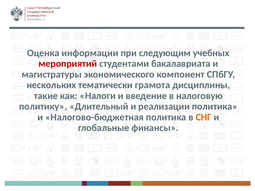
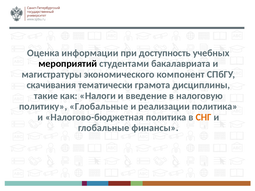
следующим: следующим -> доступность
мероприятий colour: red -> black
нескольких: нескольких -> скачивания
политику Длительный: Длительный -> Глобальные
